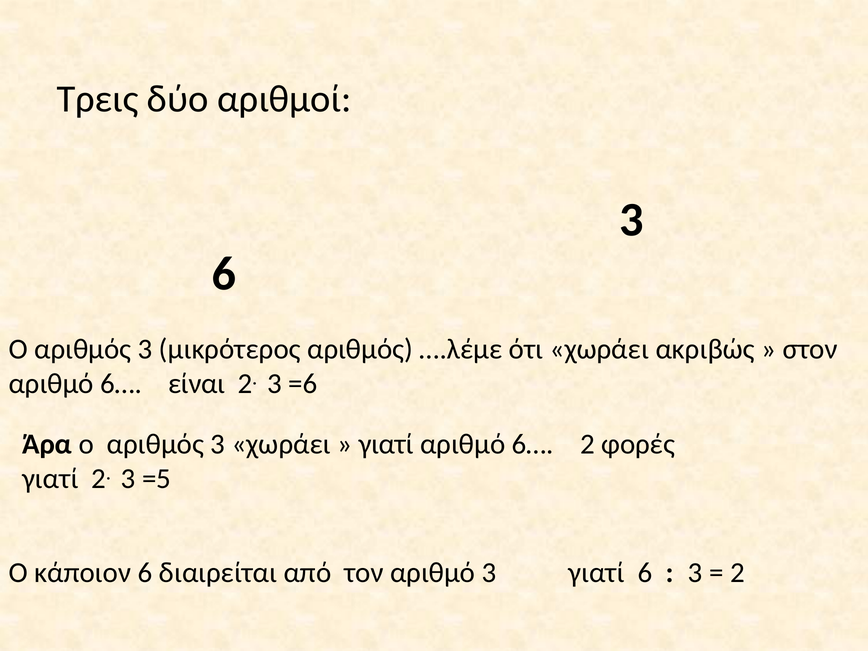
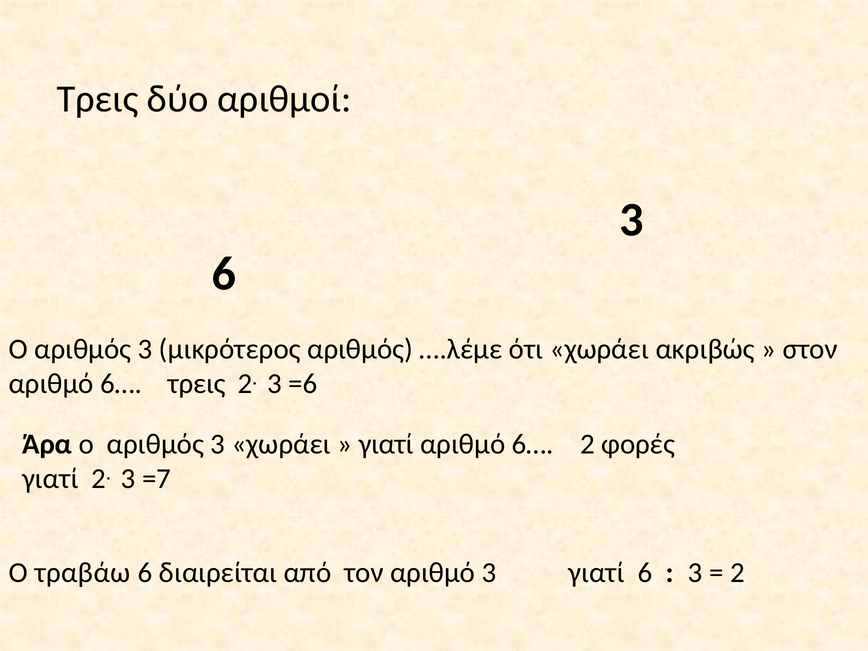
6… είναι: είναι -> τρεις
=5: =5 -> =7
κάποιον: κάποιον -> τραβάω
